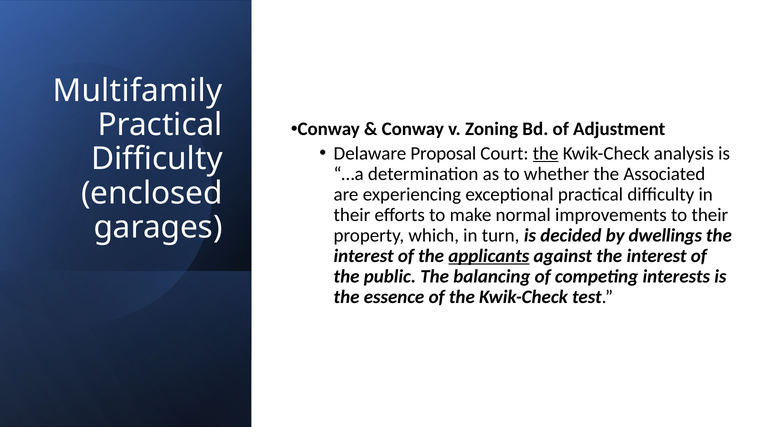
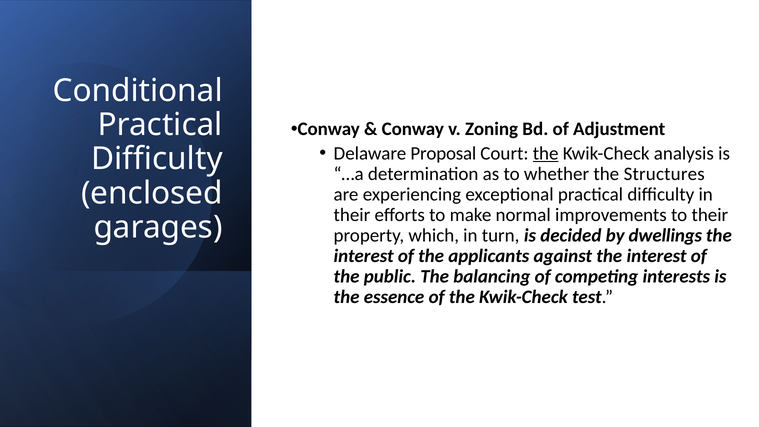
Multifamily: Multifamily -> Conditional
Associated: Associated -> Structures
applicants underline: present -> none
